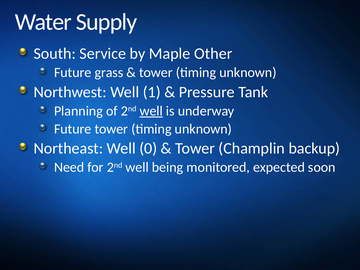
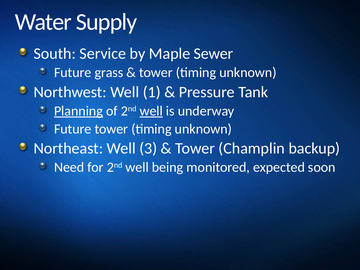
Other: Other -> Sewer
Planning underline: none -> present
0: 0 -> 3
